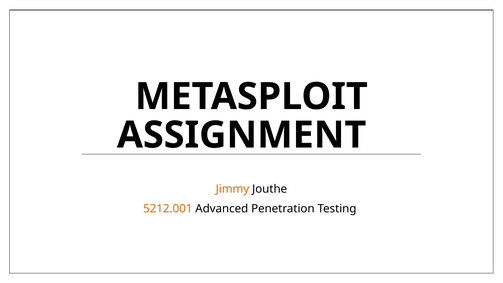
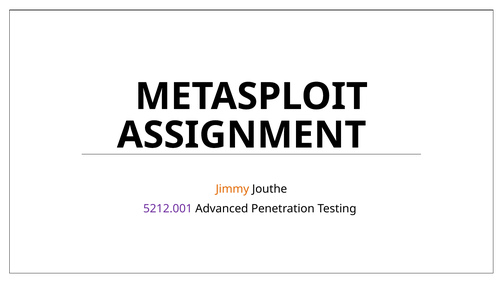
5212.001 colour: orange -> purple
